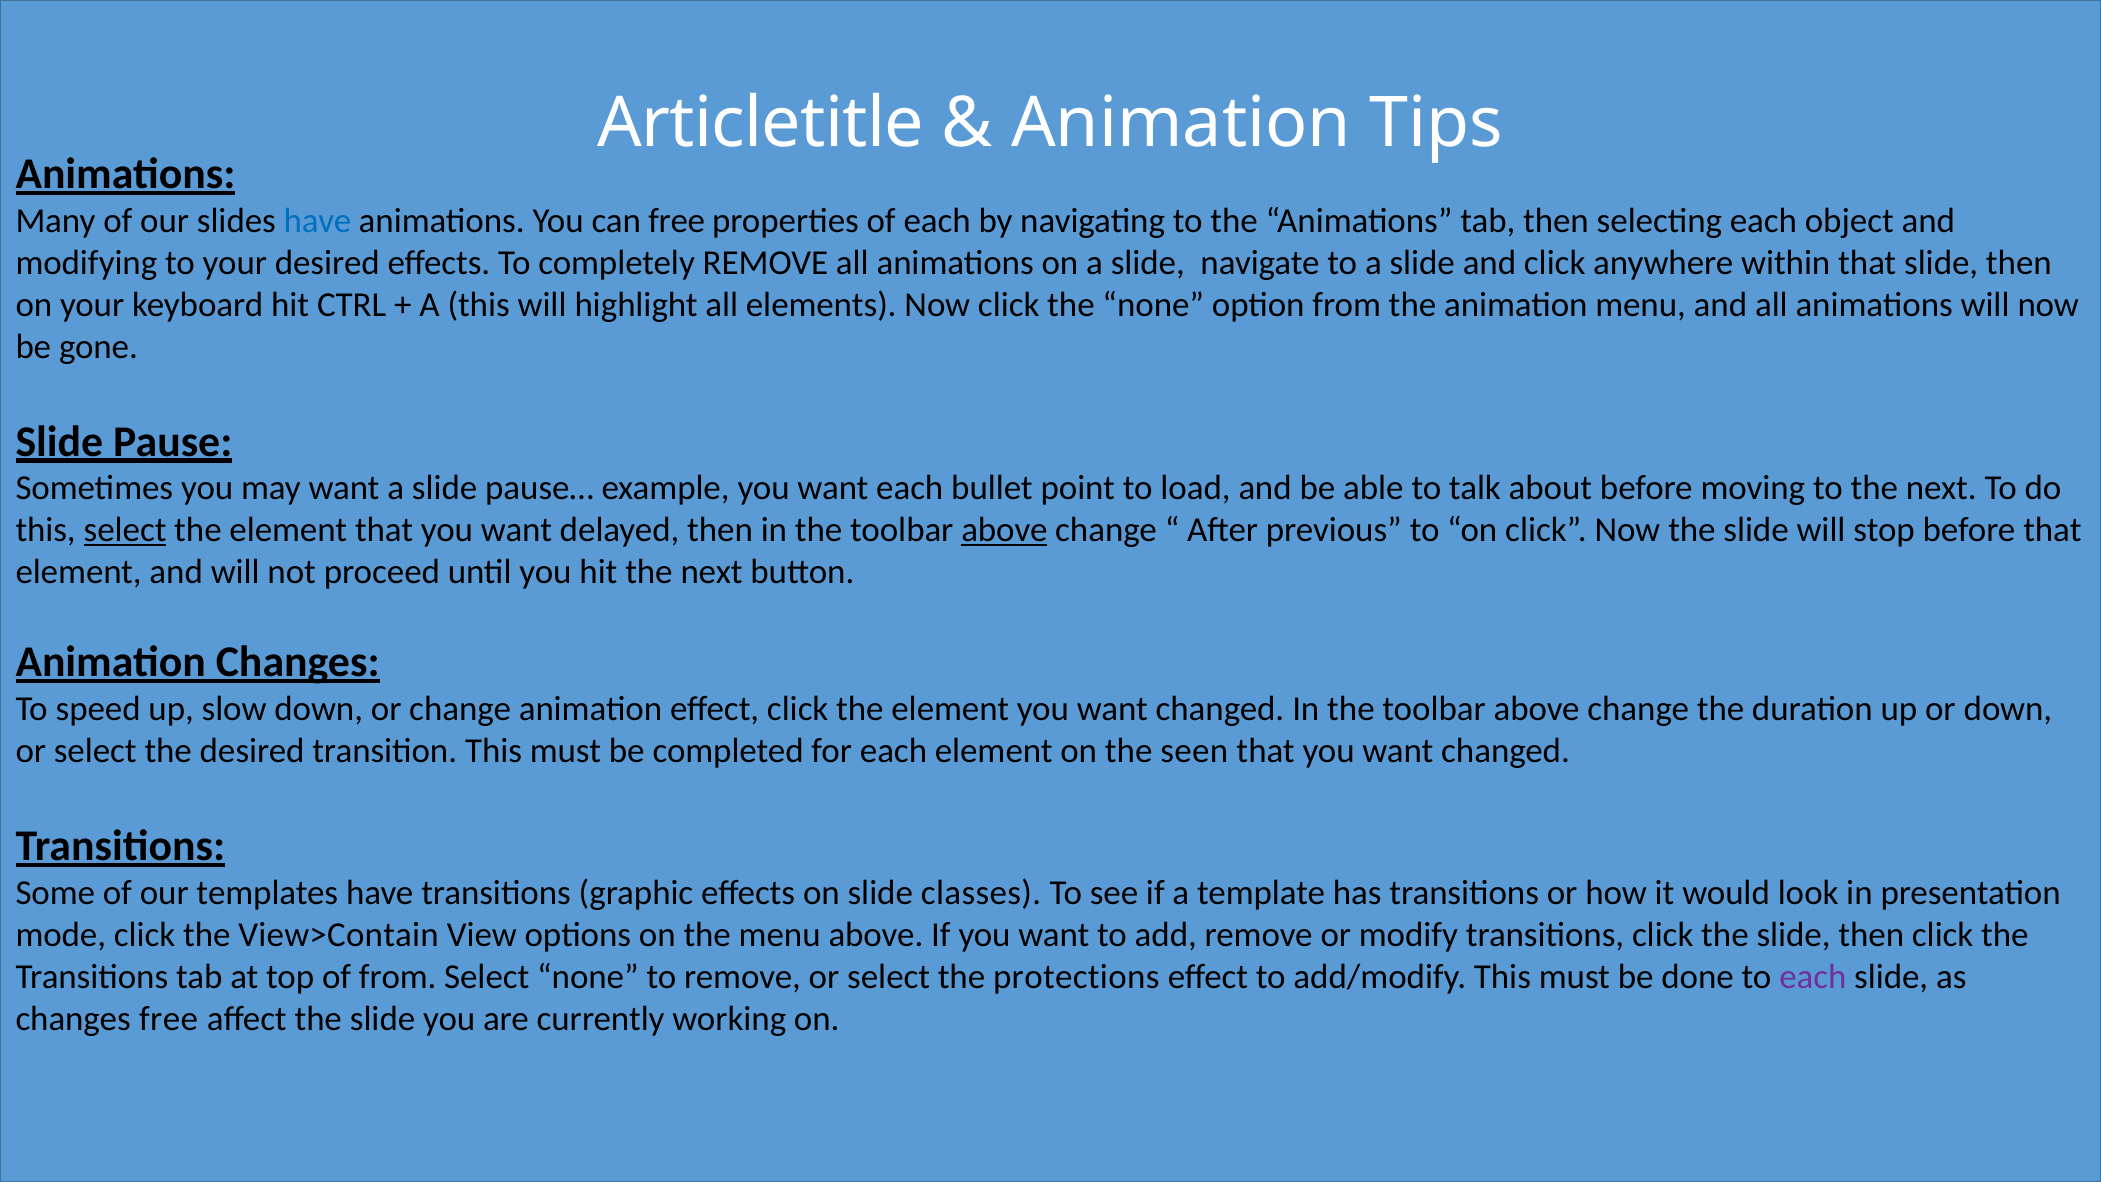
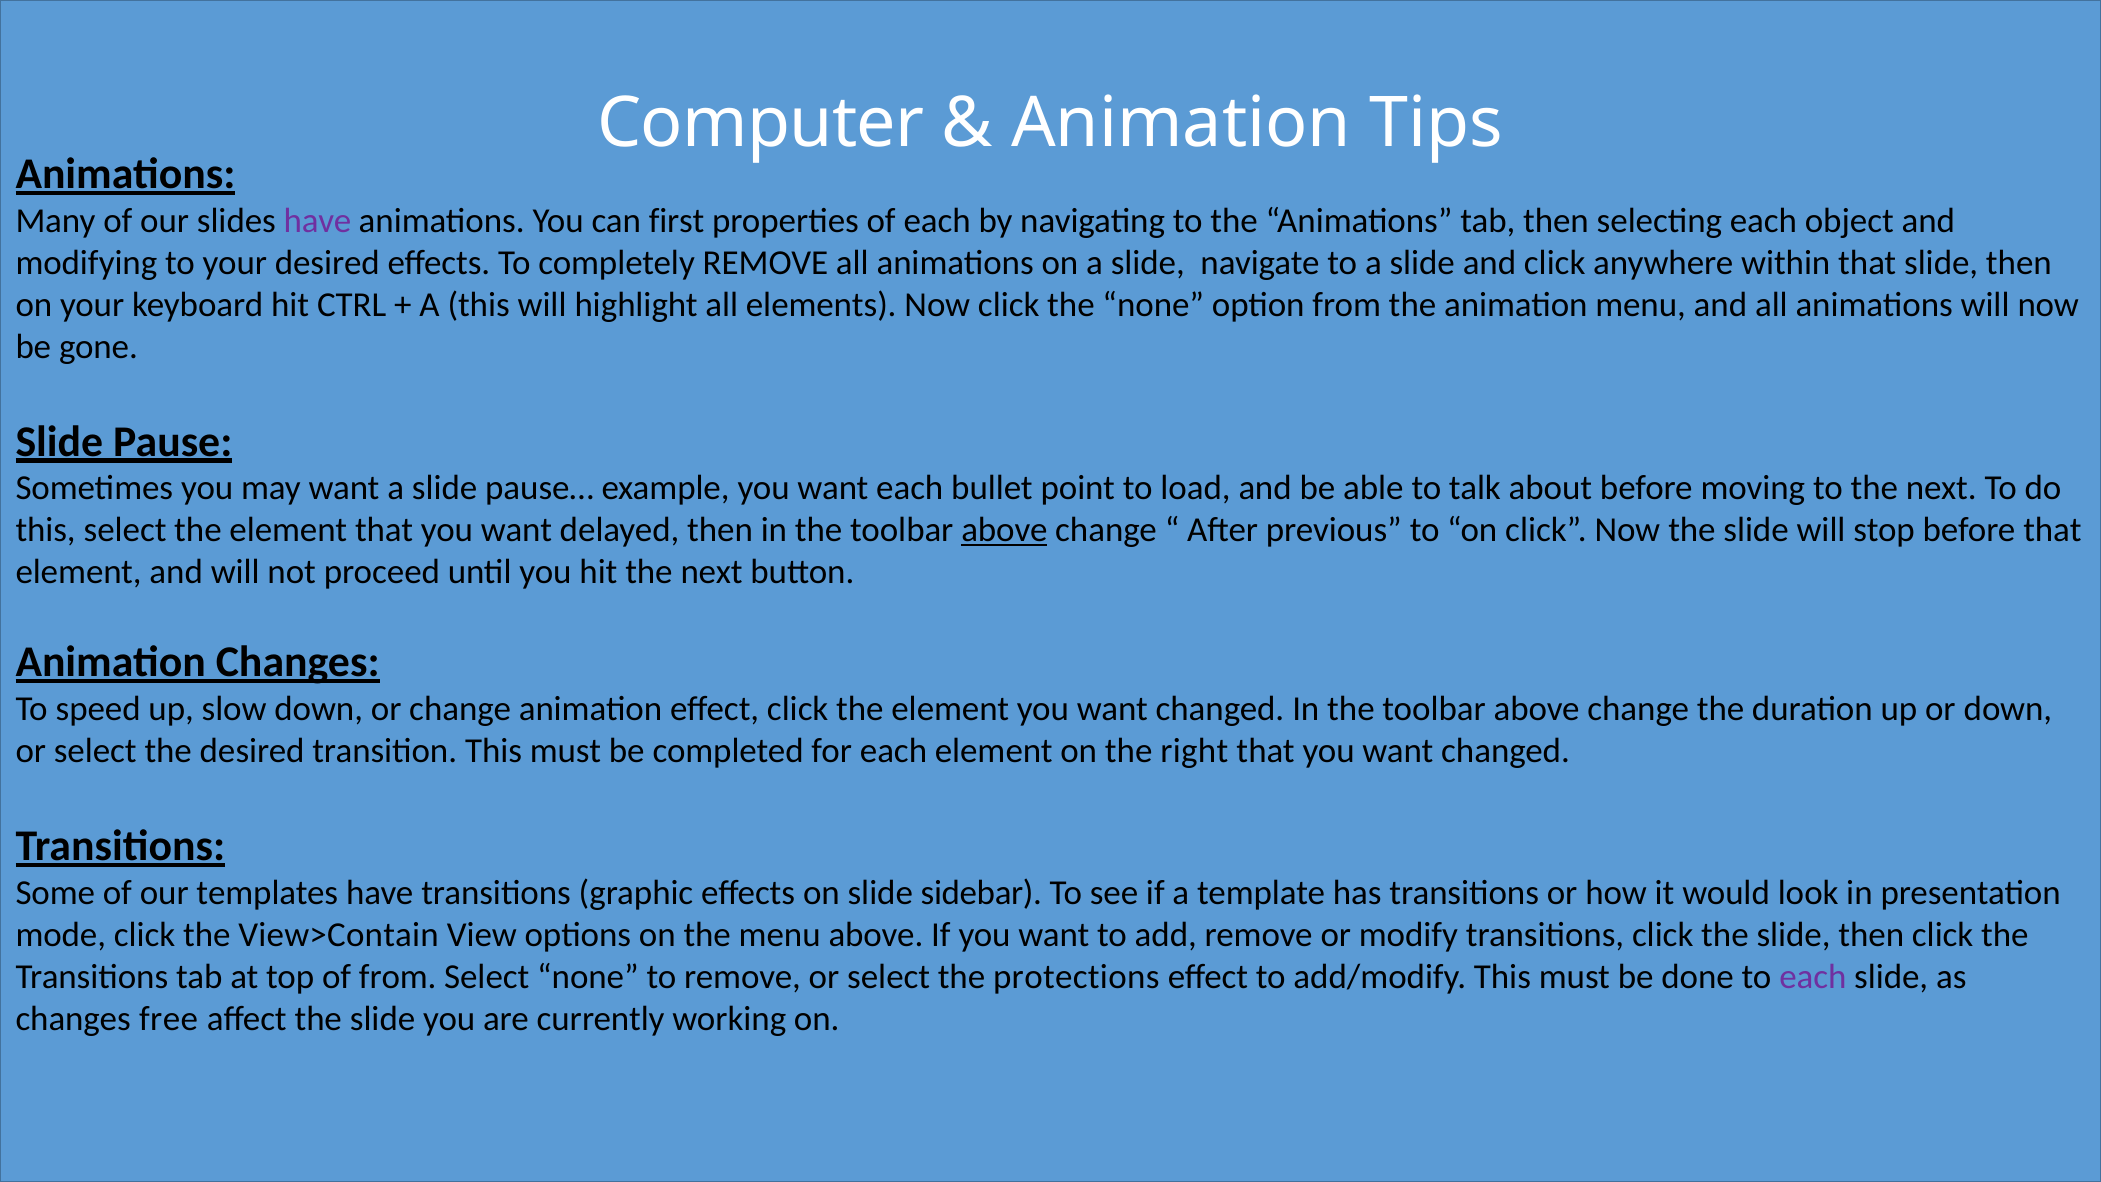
Articletitle: Articletitle -> Computer
have at (317, 220) colour: blue -> purple
can free: free -> first
select at (125, 530) underline: present -> none
seen: seen -> right
classes: classes -> sidebar
